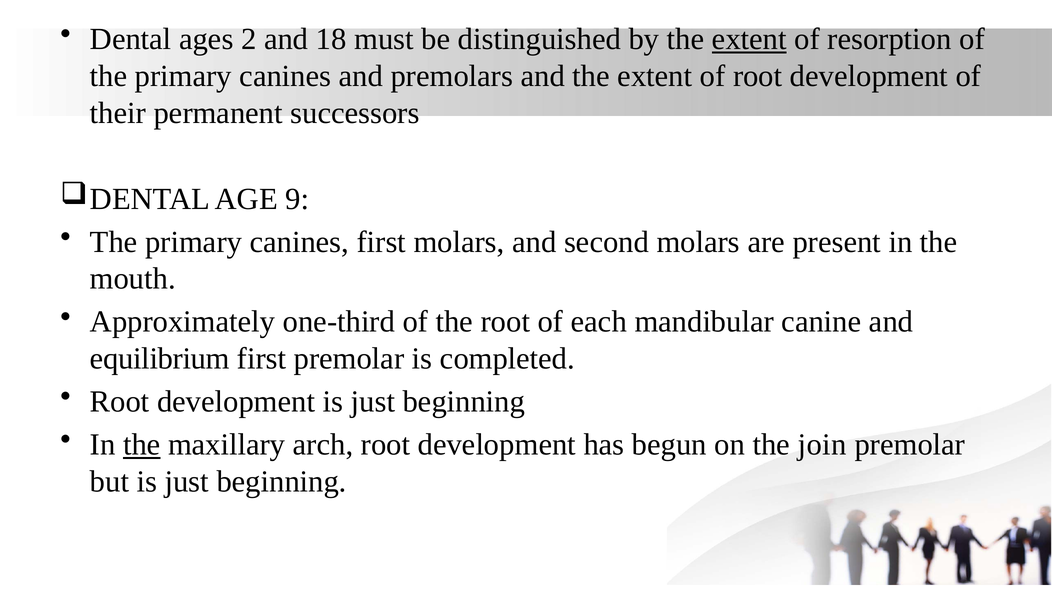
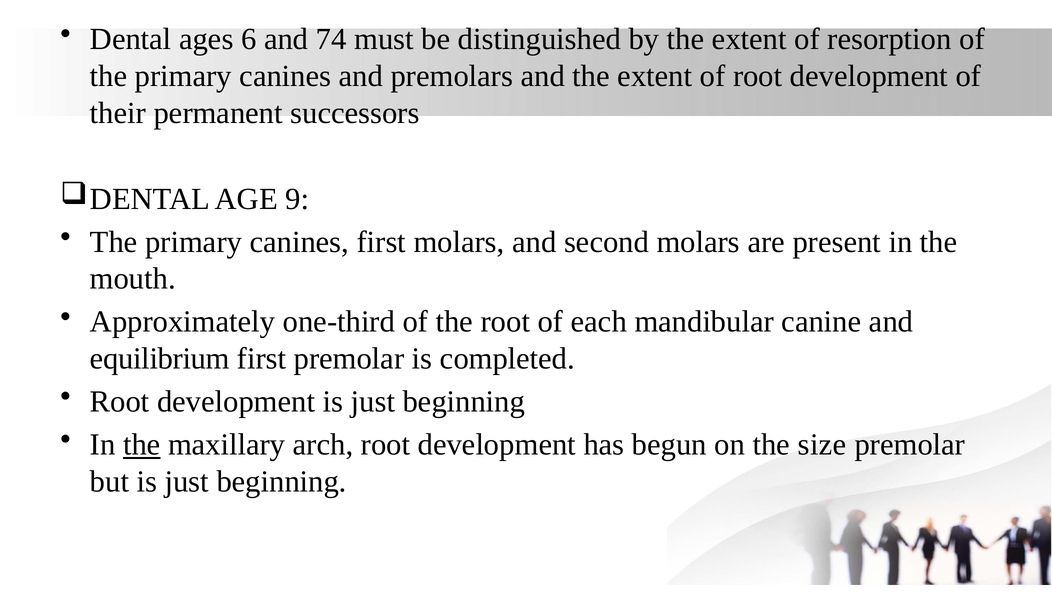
2: 2 -> 6
18: 18 -> 74
extent at (749, 39) underline: present -> none
join: join -> size
